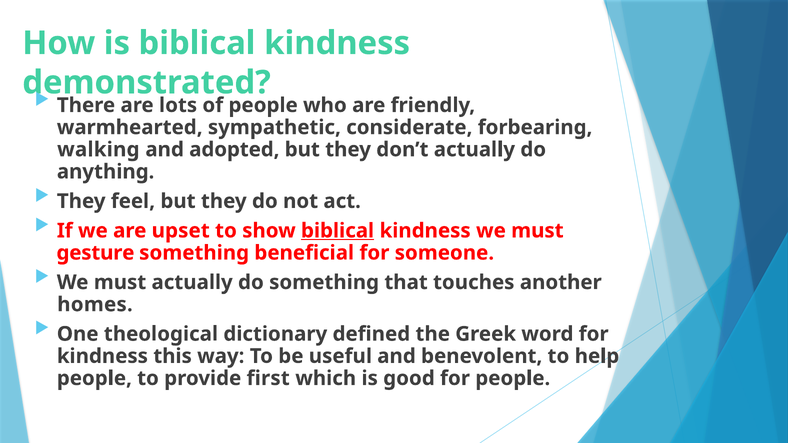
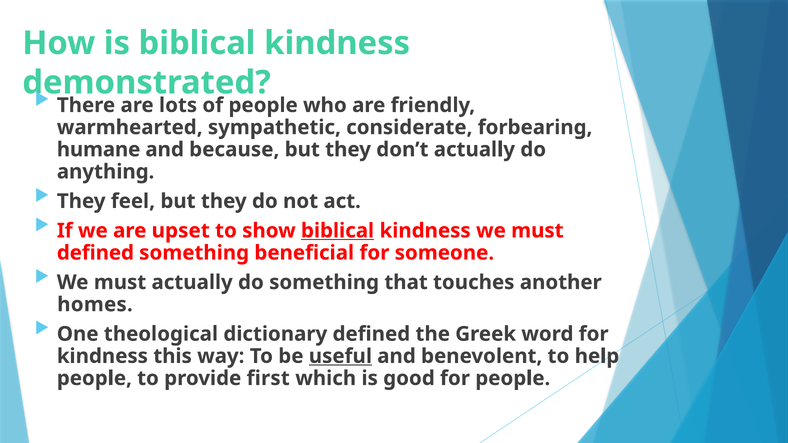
walking: walking -> humane
adopted: adopted -> because
gesture at (95, 253): gesture -> defined
useful underline: none -> present
